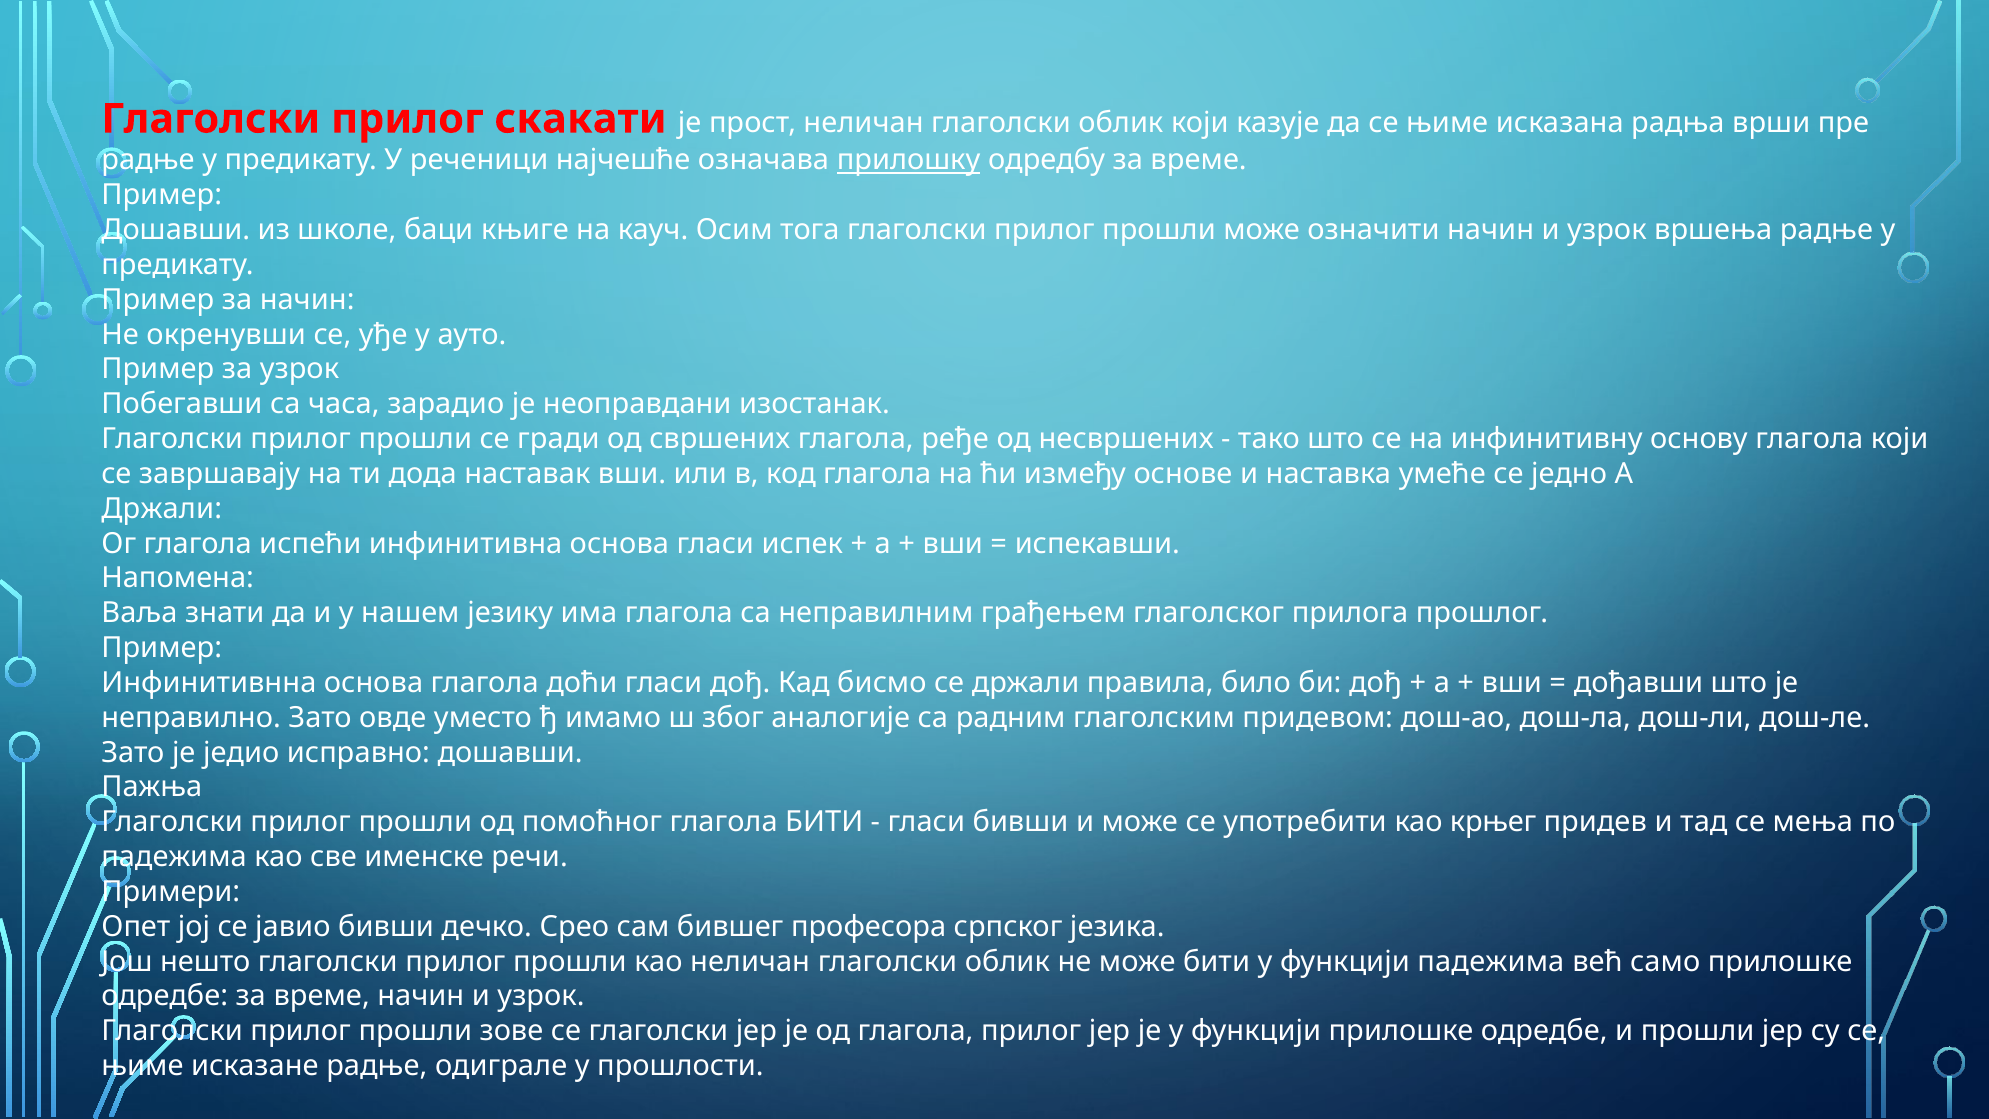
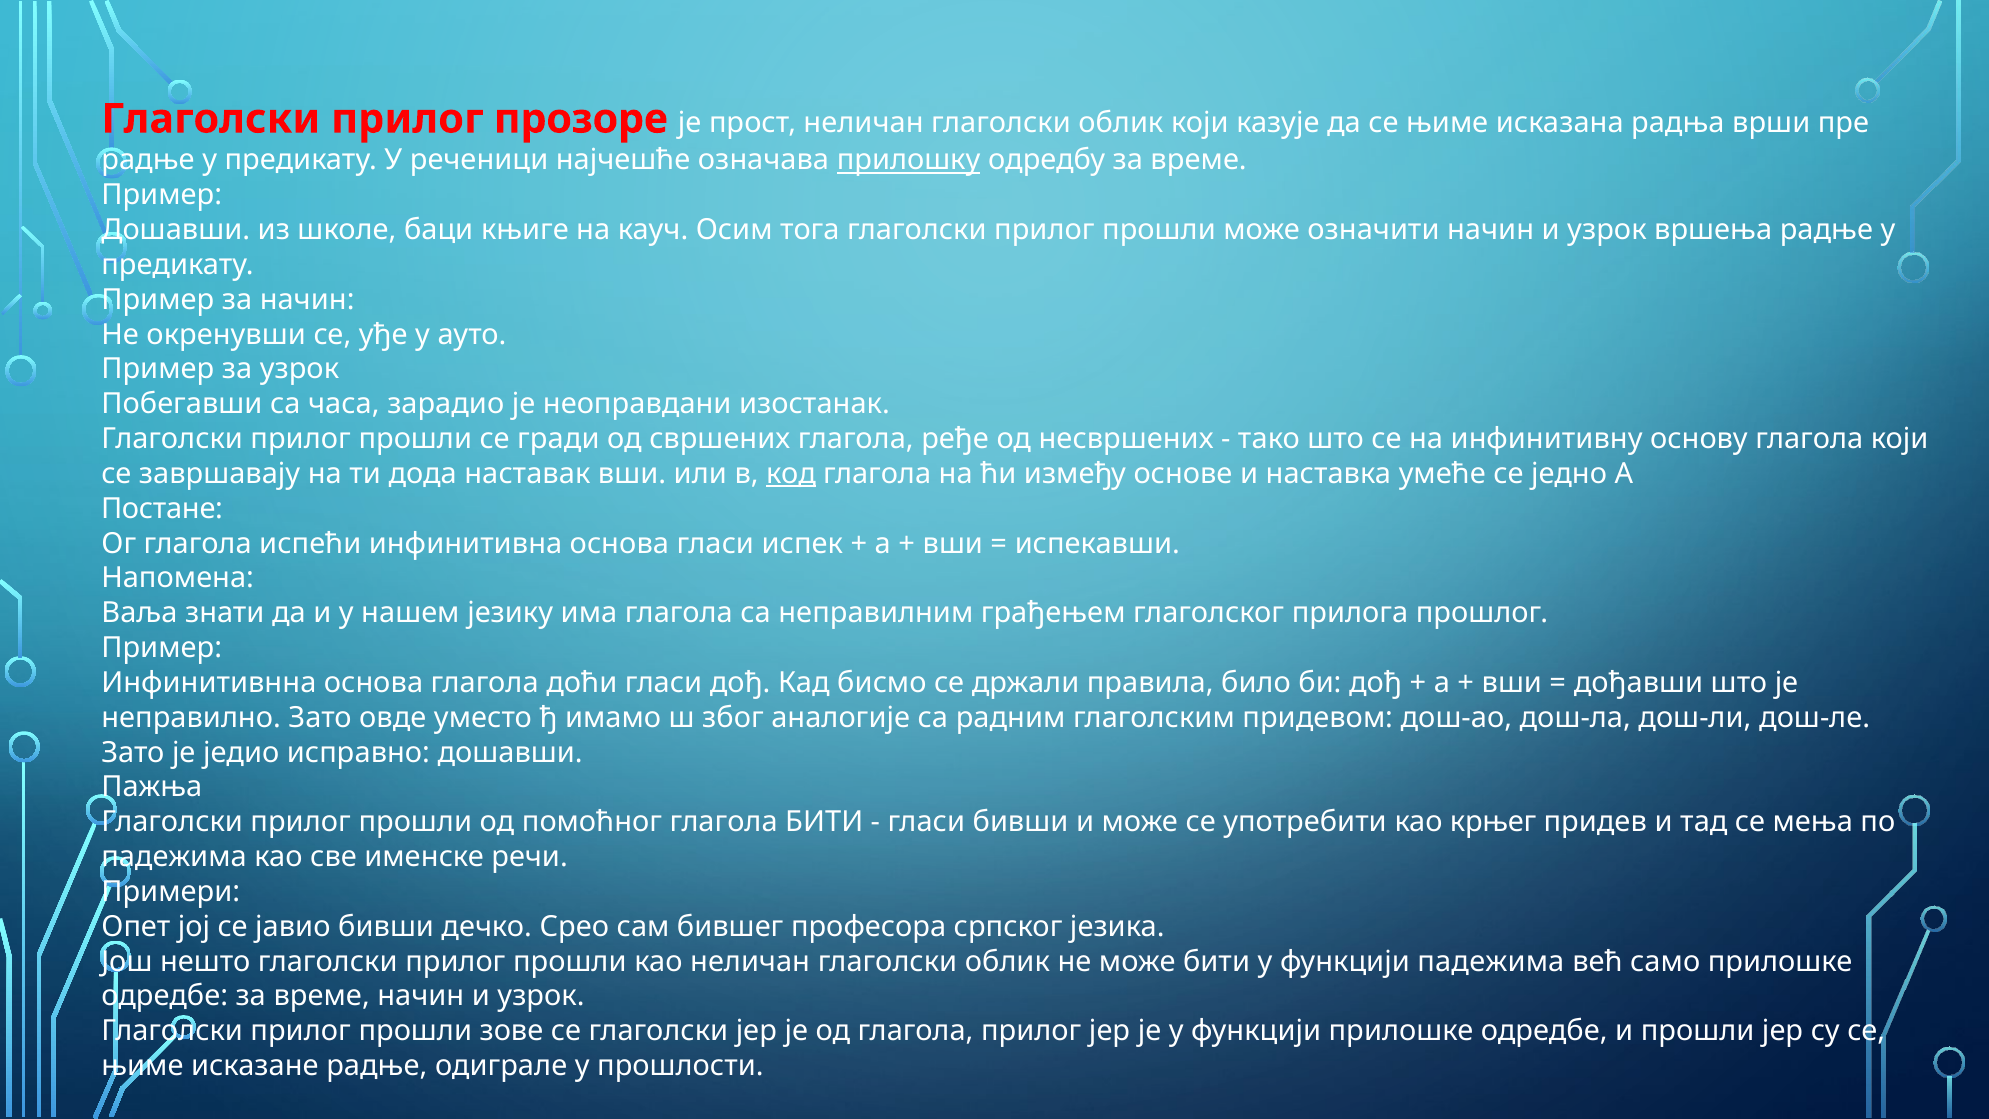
скакати: скакати -> прозоре
код underline: none -> present
Држали at (162, 509): Држали -> Постане
